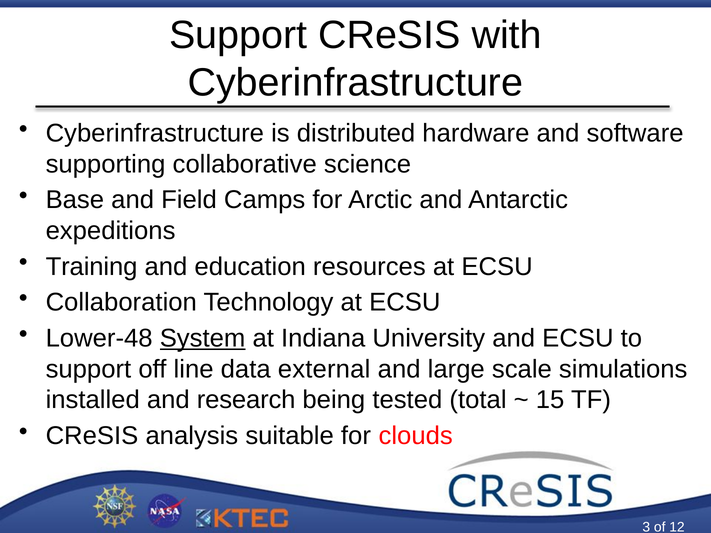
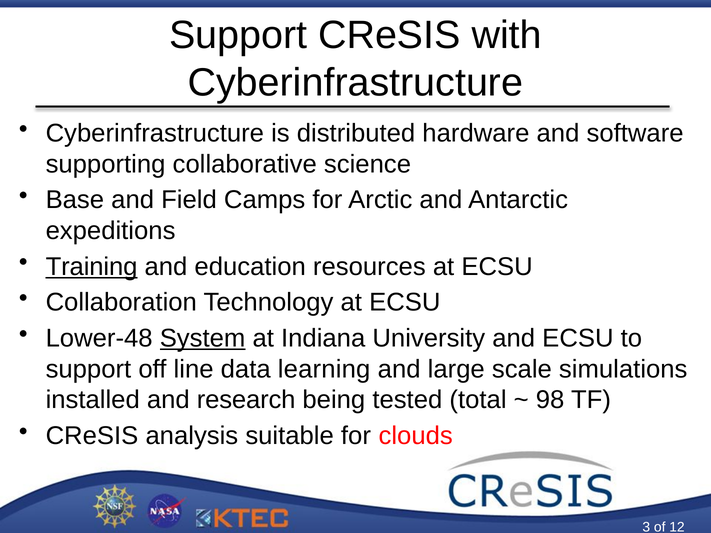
Training underline: none -> present
external: external -> learning
15: 15 -> 98
